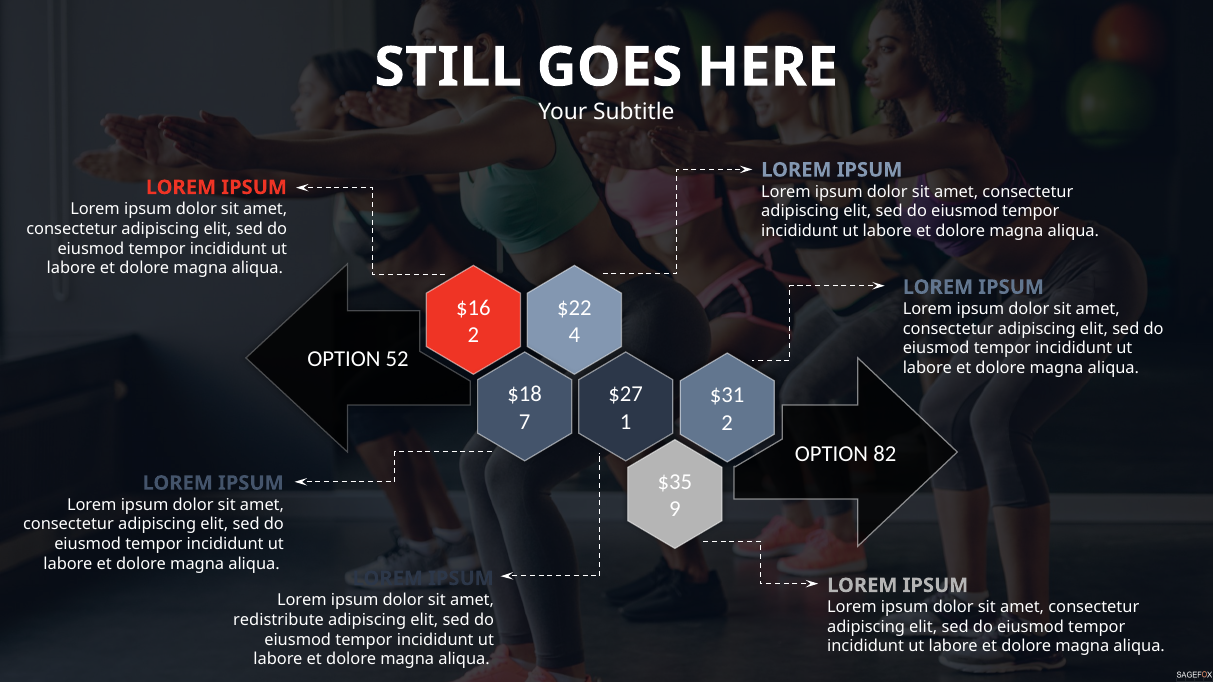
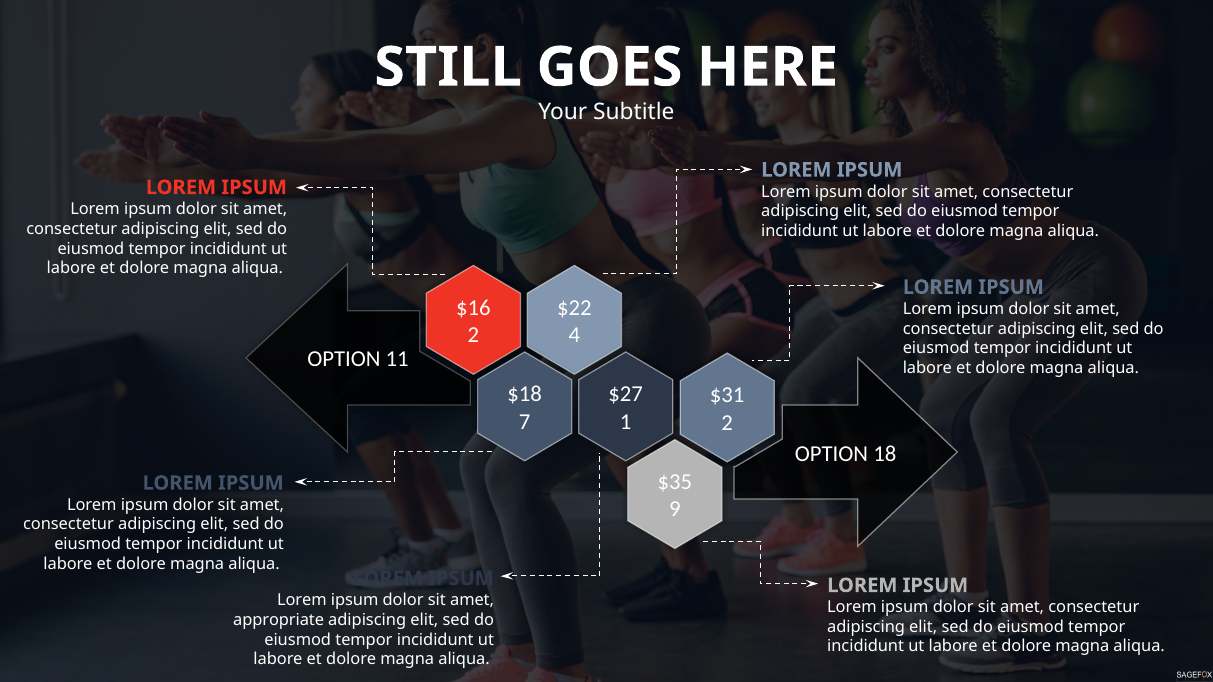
52: 52 -> 11
82: 82 -> 18
redistribute: redistribute -> appropriate
